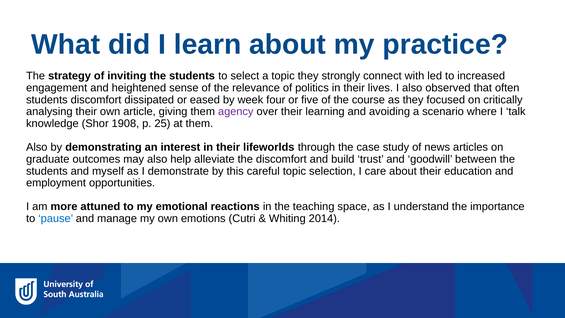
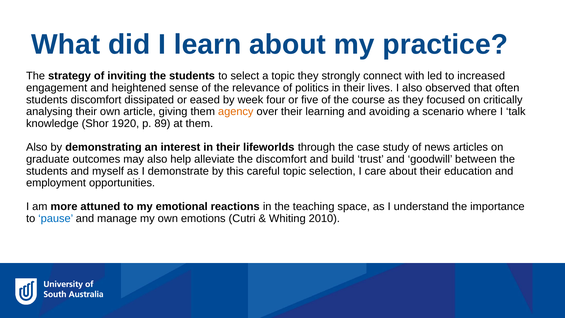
agency colour: purple -> orange
1908: 1908 -> 1920
25: 25 -> 89
2014: 2014 -> 2010
